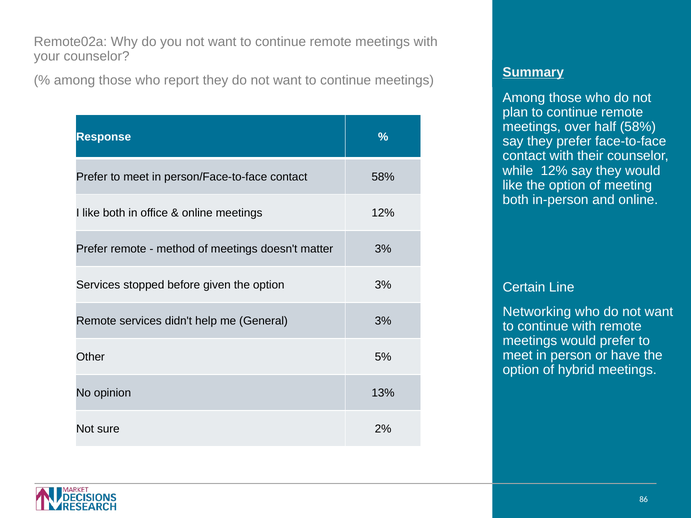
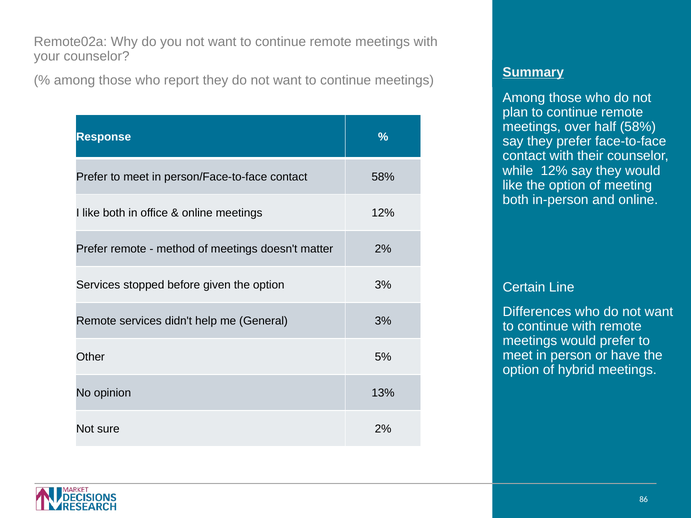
matter 3%: 3% -> 2%
Networking: Networking -> Differences
